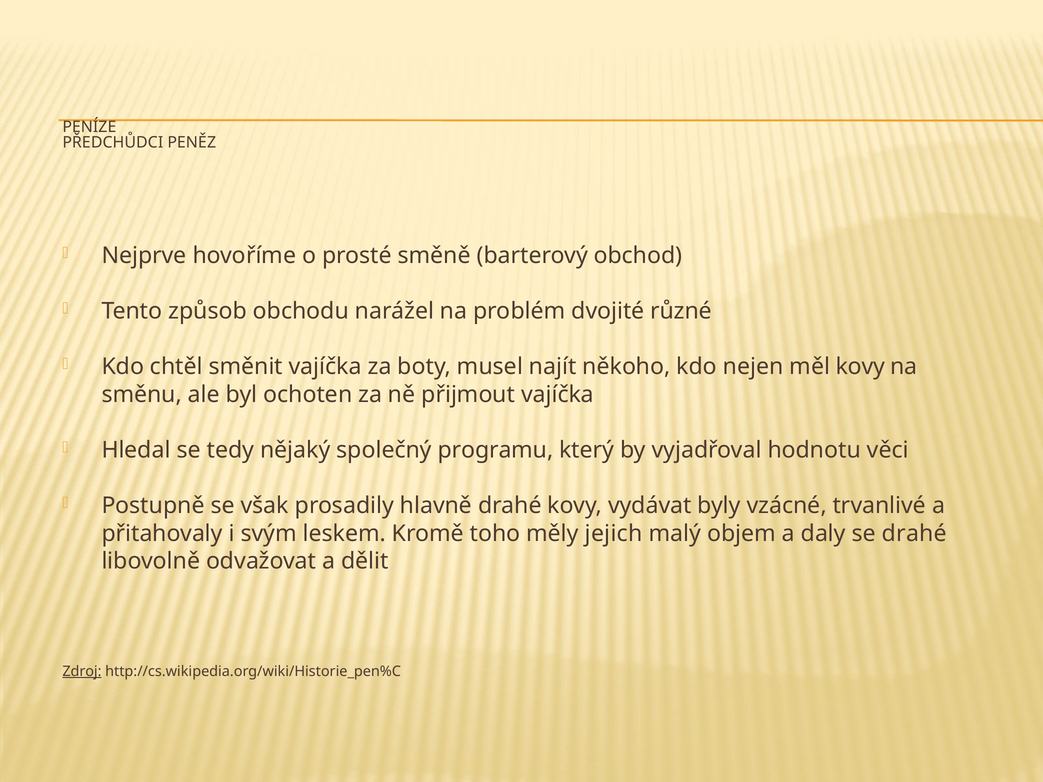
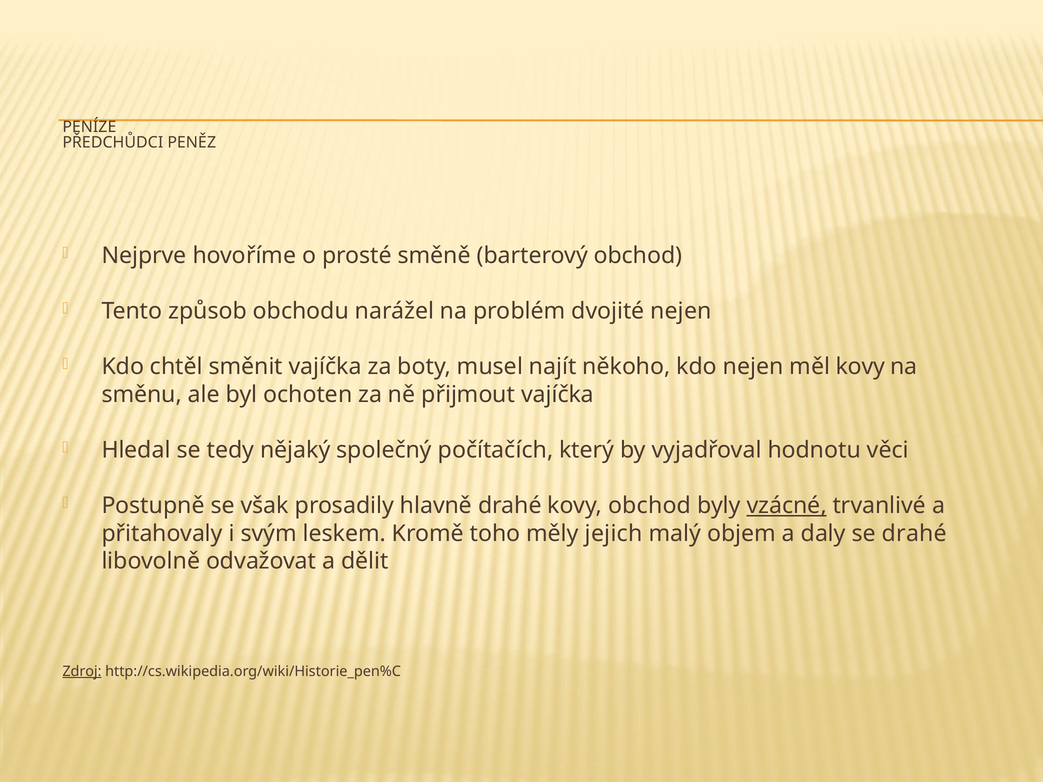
dvojité různé: různé -> nejen
programu: programu -> počítačích
kovy vydávat: vydávat -> obchod
vzácné underline: none -> present
